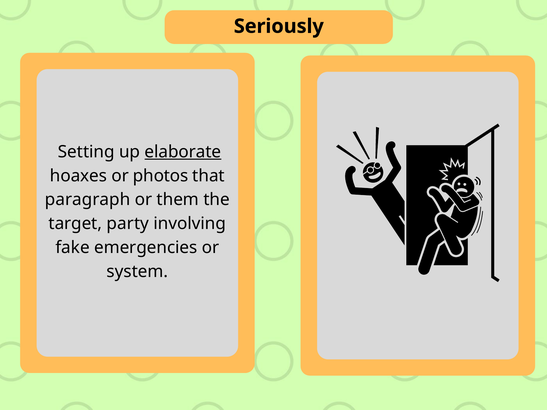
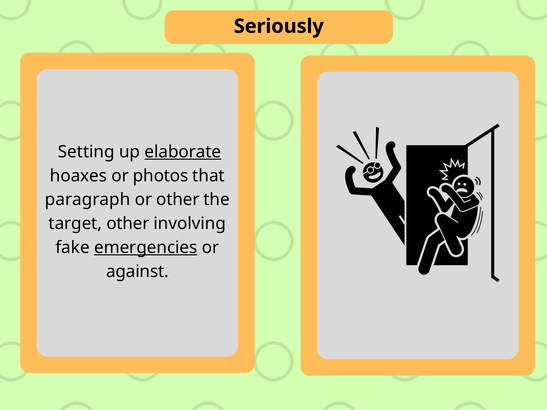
or them: them -> other
target party: party -> other
emergencies underline: none -> present
system: system -> against
